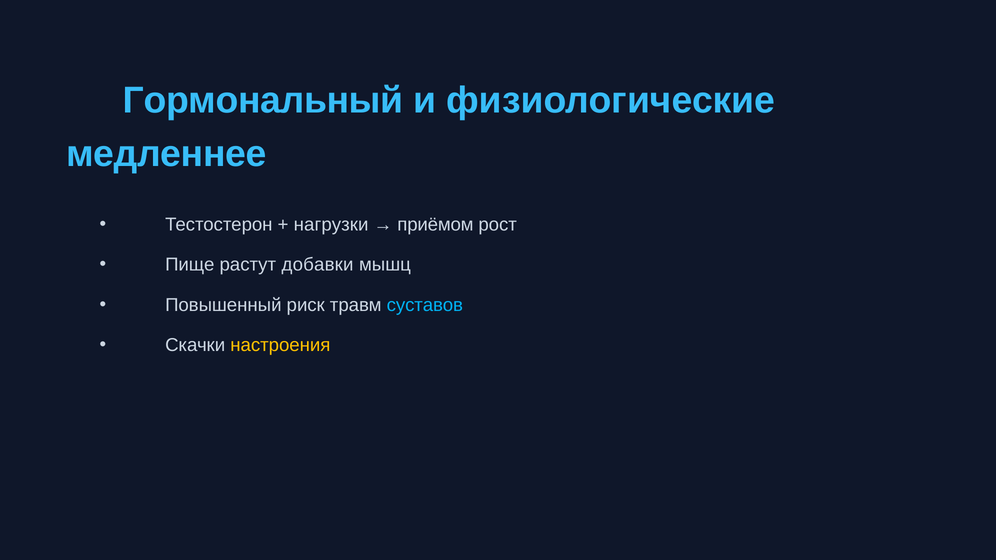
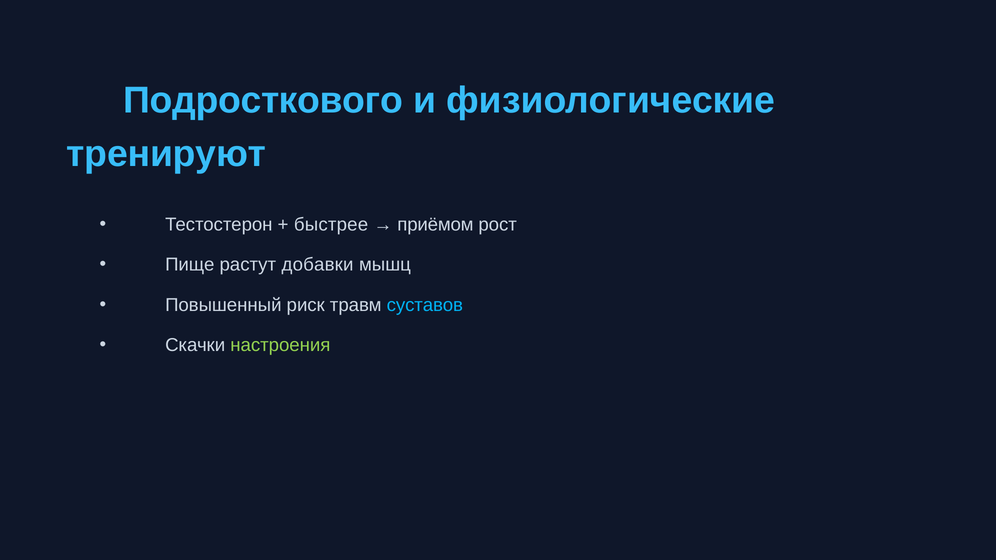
Гормональный: Гормональный -> Подросткового
медленнее: медленнее -> тренируют
нагрузки: нагрузки -> быстрее
настроения colour: yellow -> light green
